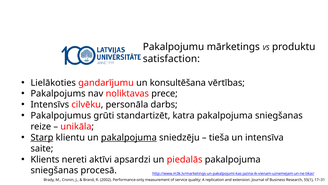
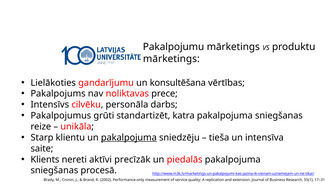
satisfaction at (171, 59): satisfaction -> mārketings
Starp underline: present -> none
apsardzi: apsardzi -> precīzāk
